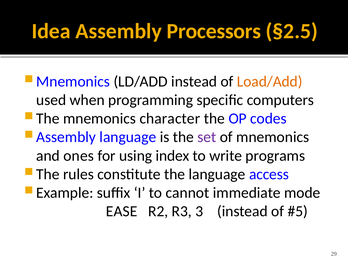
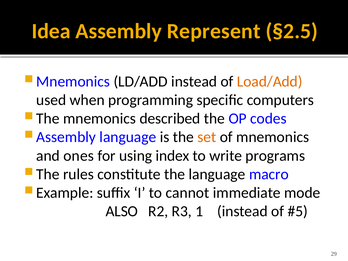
Processors: Processors -> Represent
character: character -> described
set colour: purple -> orange
access: access -> macro
EASE: EASE -> ALSO
3: 3 -> 1
